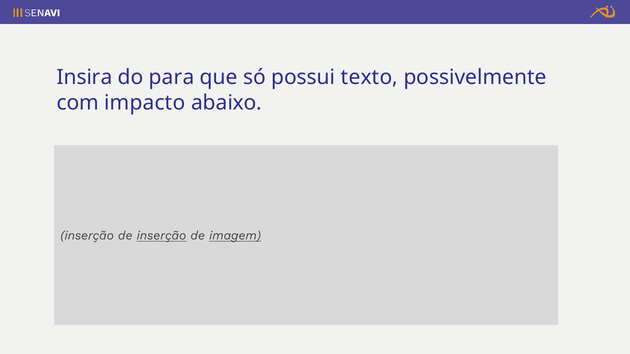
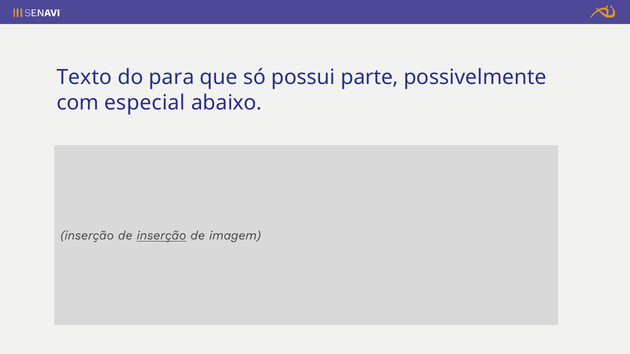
Insira: Insira -> Texto
texto: texto -> parte
impacto: impacto -> especial
imagem underline: present -> none
